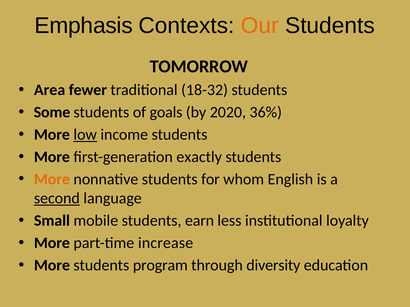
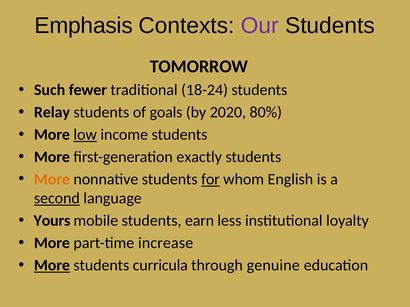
Our colour: orange -> purple
Area: Area -> Such
18-32: 18-32 -> 18-24
Some: Some -> Relay
36%: 36% -> 80%
for underline: none -> present
Small: Small -> Yours
More at (52, 266) underline: none -> present
program: program -> curricula
diversity: diversity -> genuine
